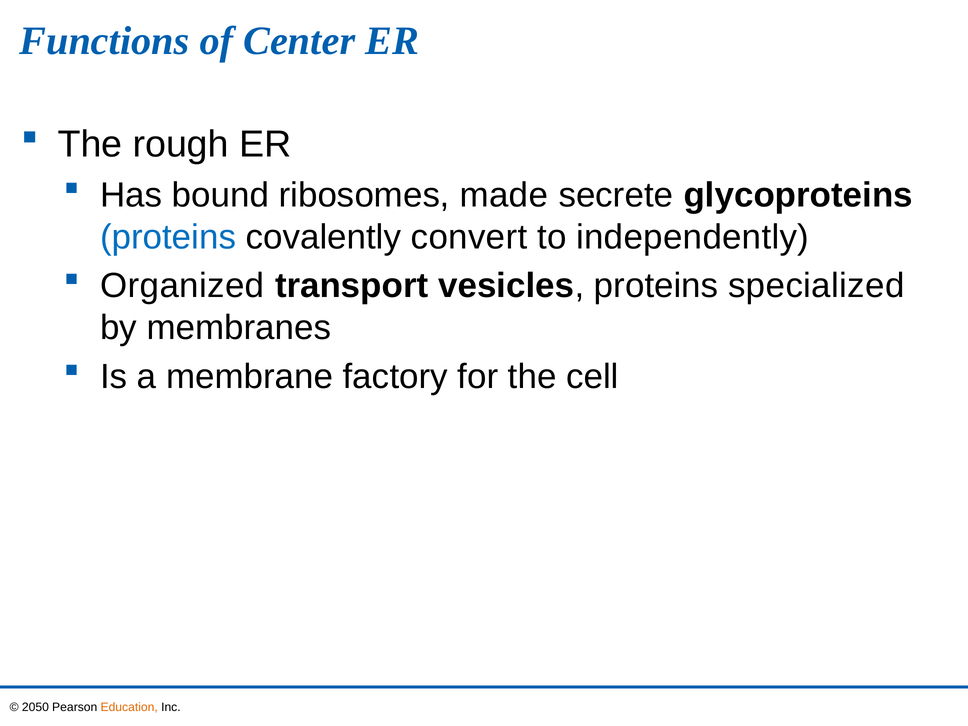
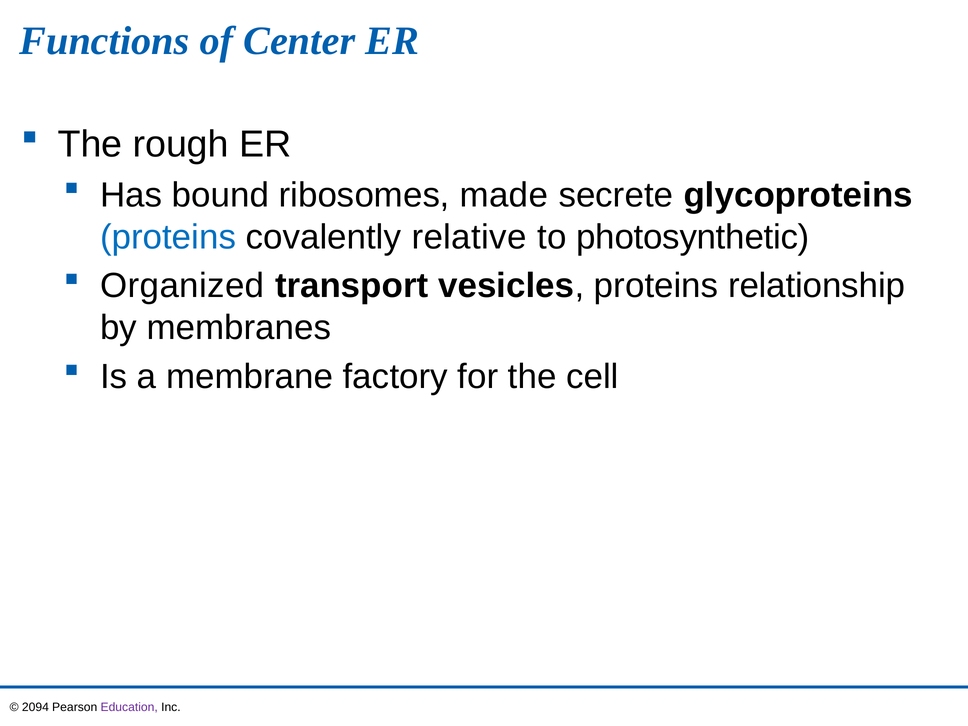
convert: convert -> relative
independently: independently -> photosynthetic
specialized: specialized -> relationship
2050: 2050 -> 2094
Education colour: orange -> purple
